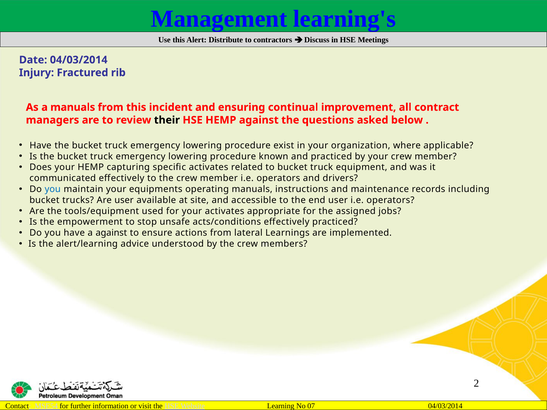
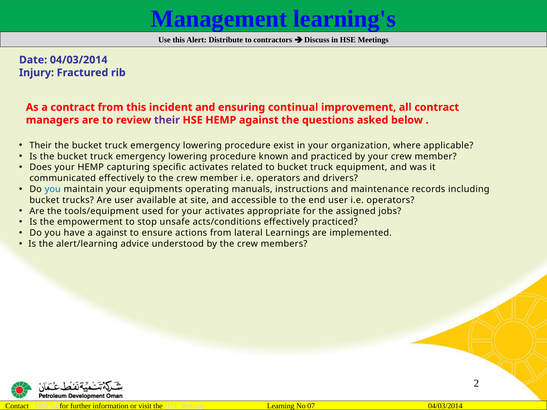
a manuals: manuals -> contract
their at (167, 120) colour: black -> purple
Have at (41, 146): Have -> Their
